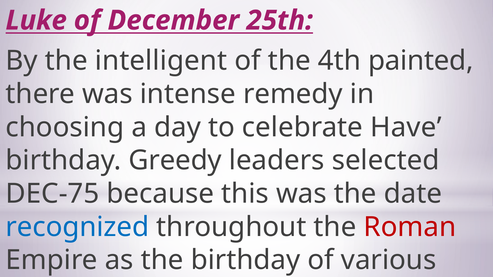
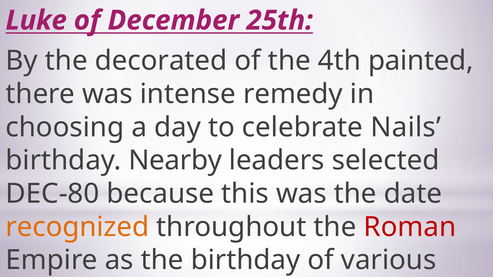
intelligent: intelligent -> decorated
Have: Have -> Nails
Greedy: Greedy -> Nearby
DEC-75: DEC-75 -> DEC-80
recognized colour: blue -> orange
